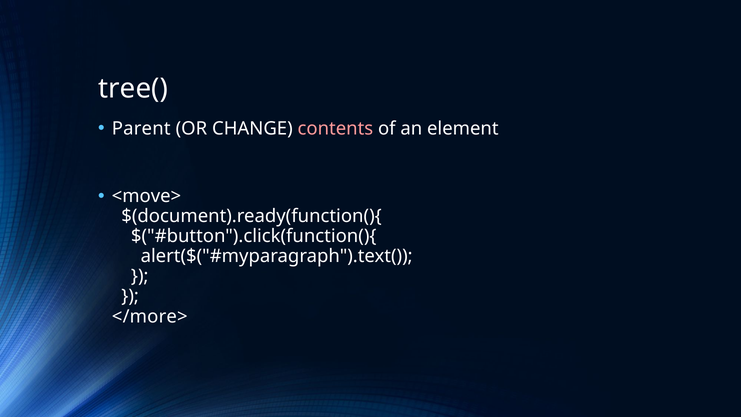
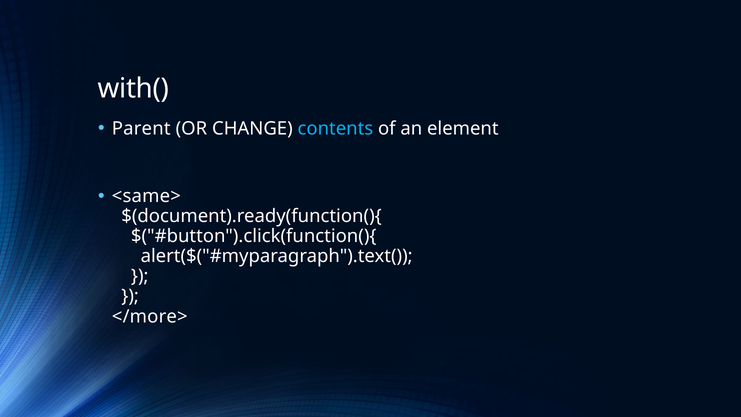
tree(: tree( -> with(
contents colour: pink -> light blue
<move>: <move> -> <same>
